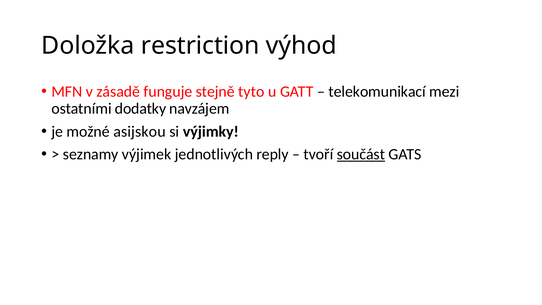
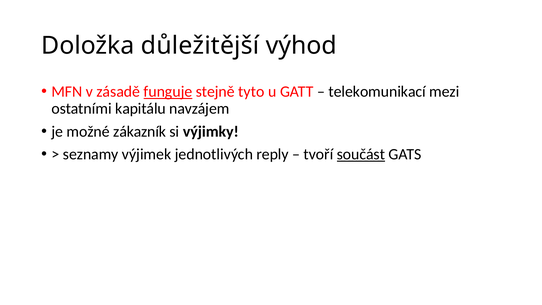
restriction: restriction -> důležitější
funguje underline: none -> present
dodatky: dodatky -> kapitálu
asijskou: asijskou -> zákazník
